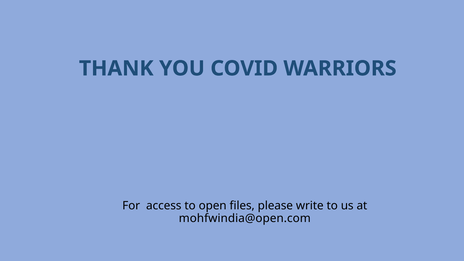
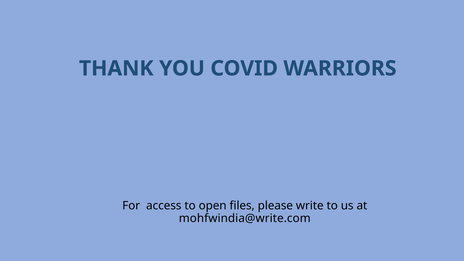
mohfwindia@open.com: mohfwindia@open.com -> mohfwindia@write.com
